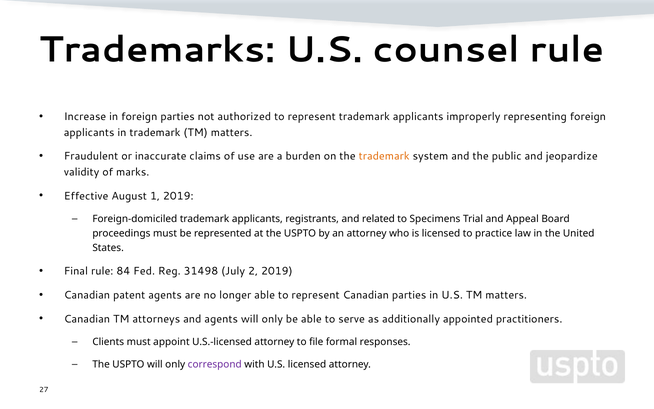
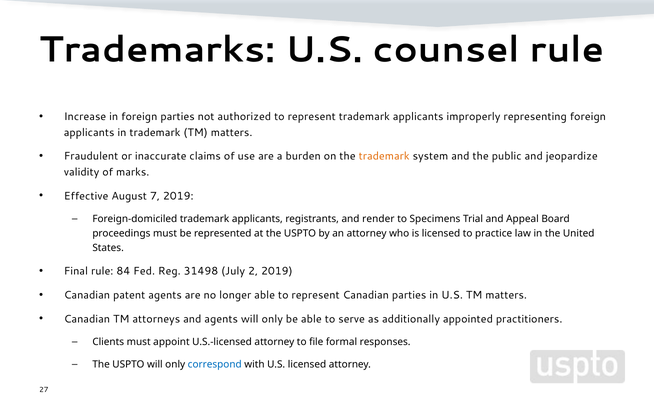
1: 1 -> 7
related: related -> render
correspond colour: purple -> blue
